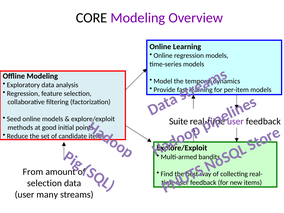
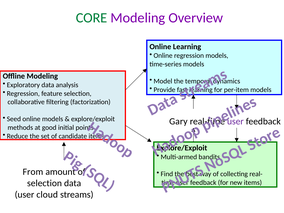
CORE colour: black -> green
Suite: Suite -> Gary
many: many -> cloud
